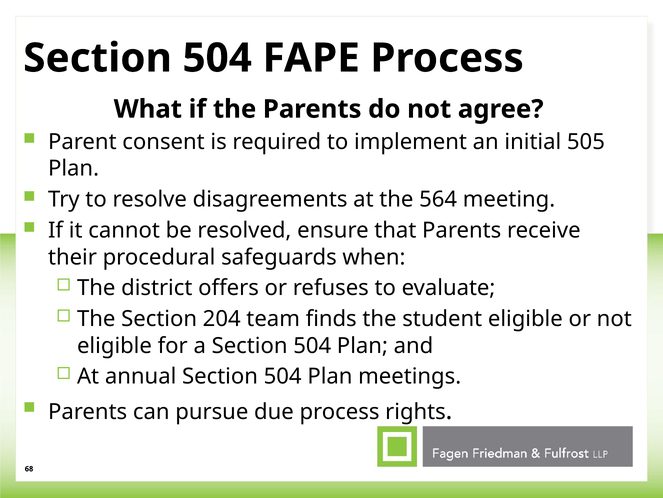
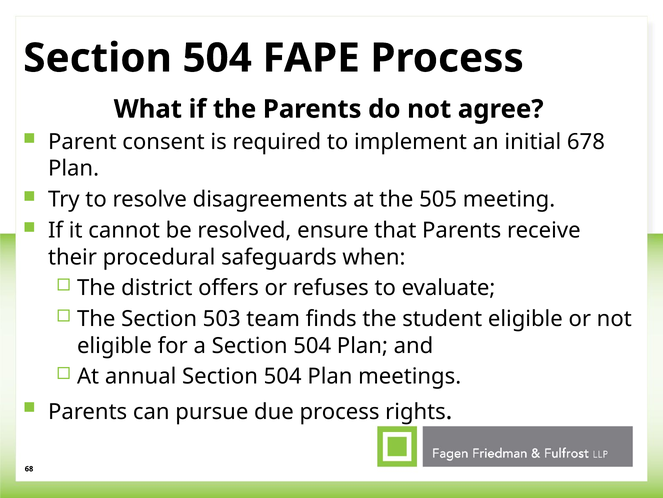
505: 505 -> 678
564: 564 -> 505
204: 204 -> 503
